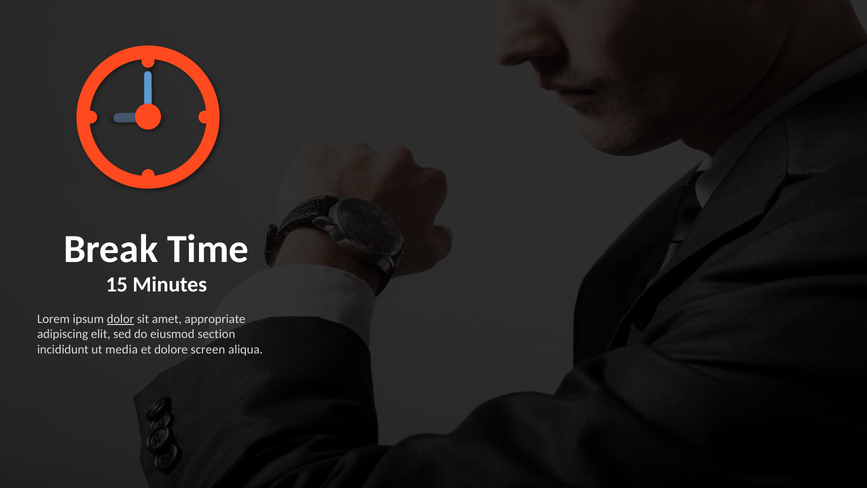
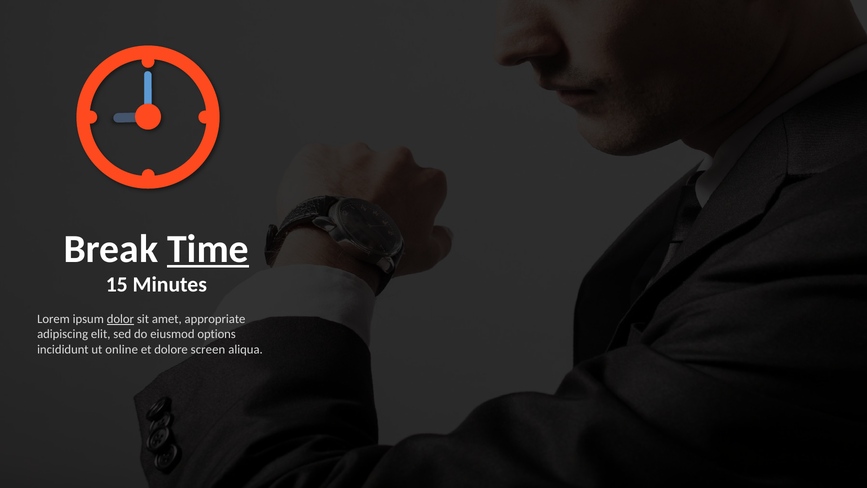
Time underline: none -> present
section: section -> options
media: media -> online
